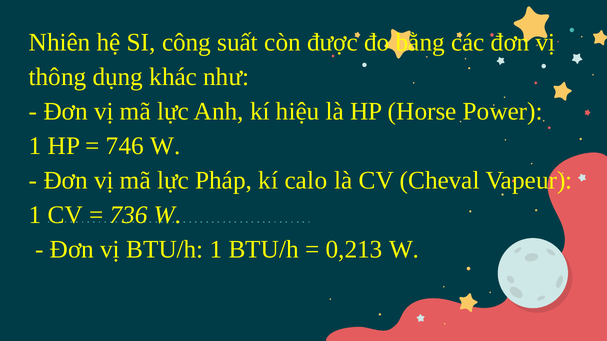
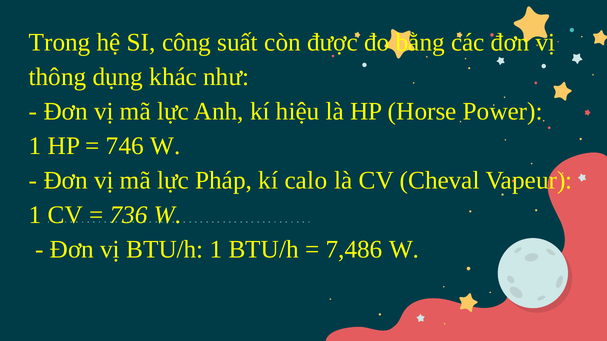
Nhiên: Nhiên -> Trong
0,213: 0,213 -> 7,486
